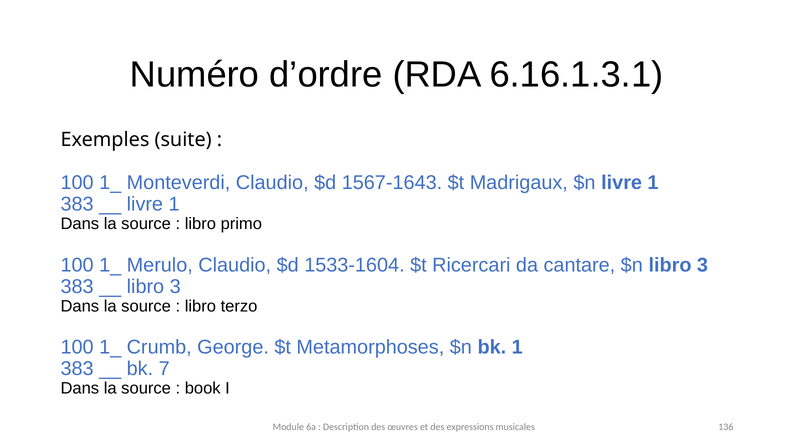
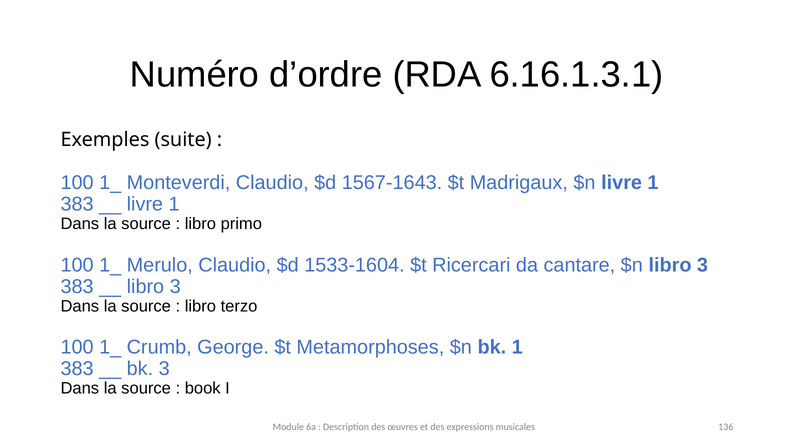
bk 7: 7 -> 3
